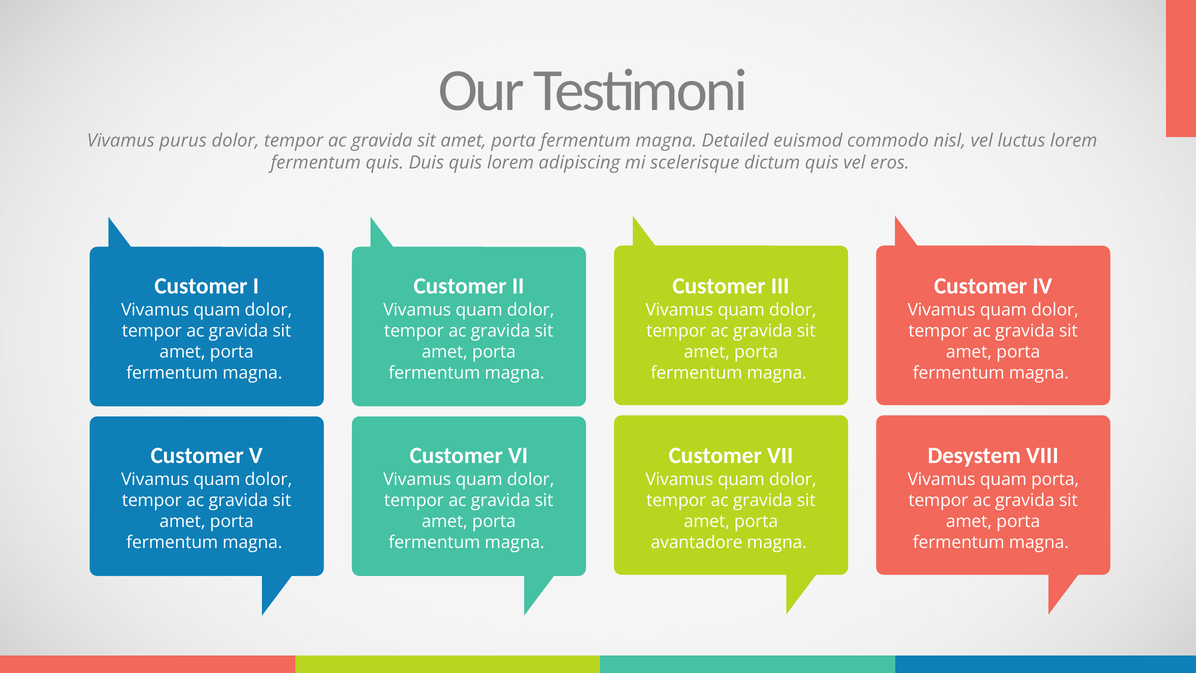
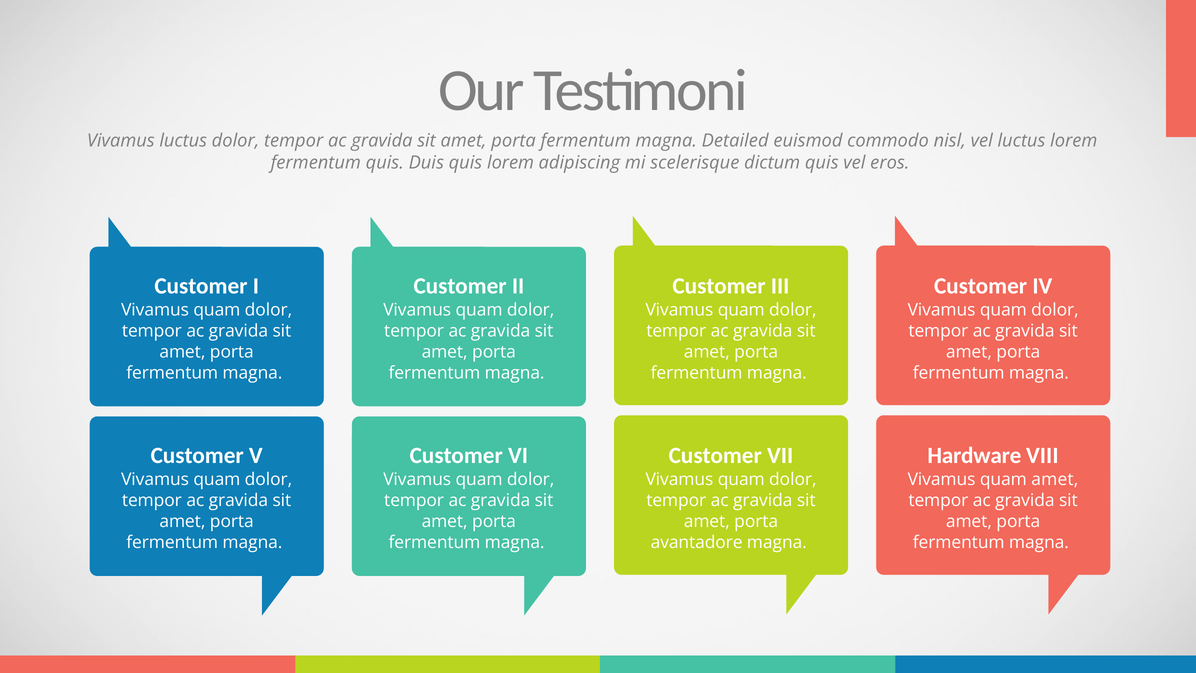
Vivamus purus: purus -> luctus
Desystem: Desystem -> Hardware
quam porta: porta -> amet
